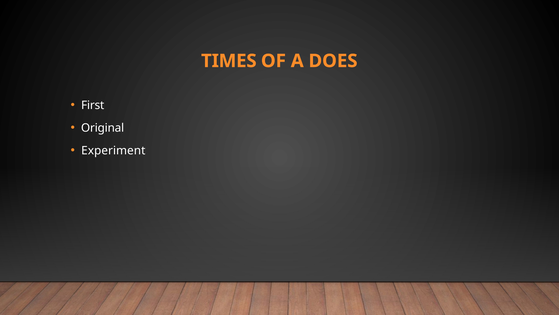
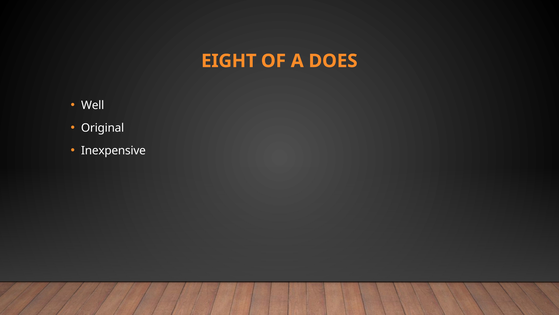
TIMES: TIMES -> EIGHT
First: First -> Well
Experiment: Experiment -> Inexpensive
